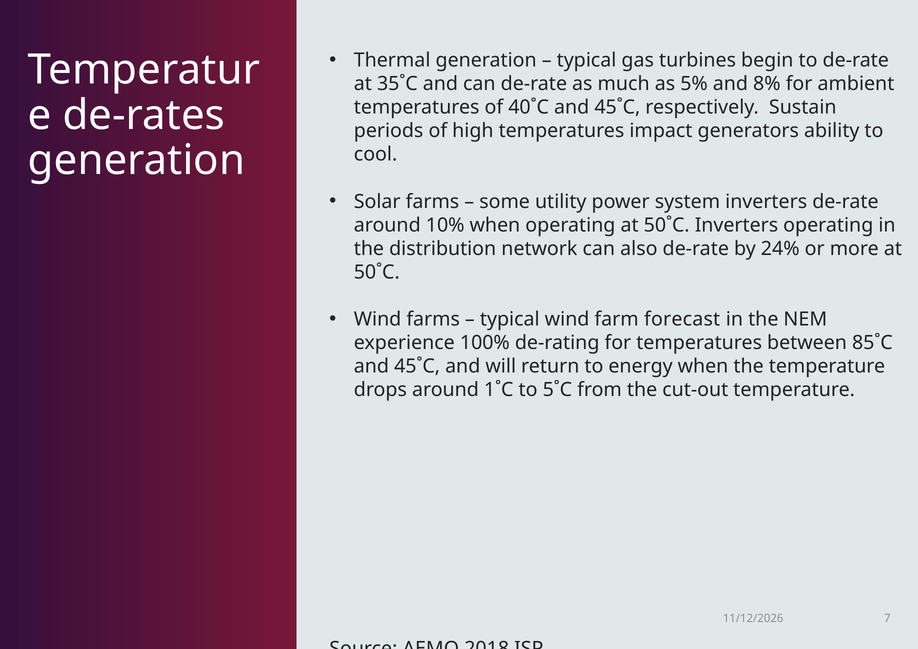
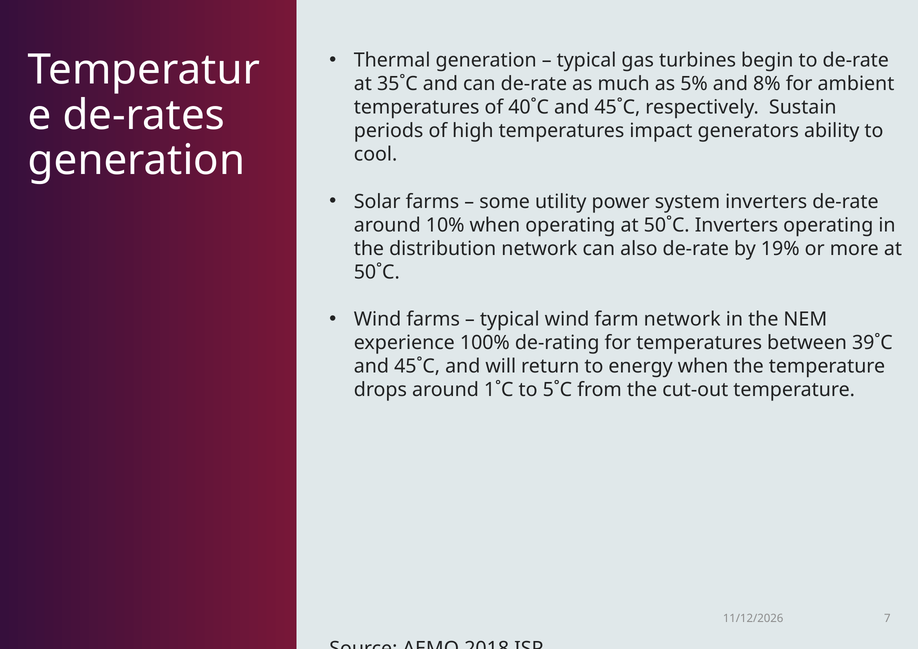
24%: 24% -> 19%
farm forecast: forecast -> network
85˚C: 85˚C -> 39˚C
